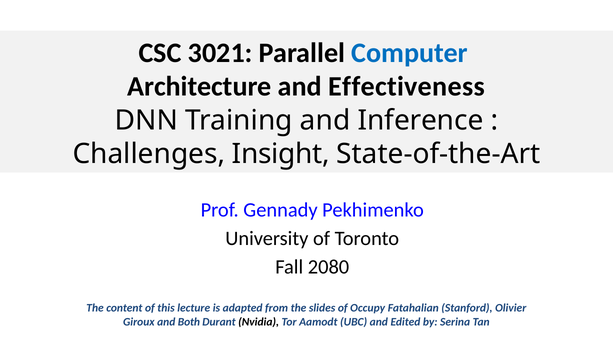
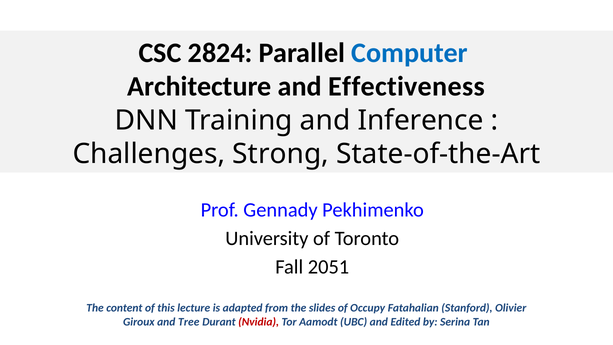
3021: 3021 -> 2824
Insight: Insight -> Strong
2080: 2080 -> 2051
Both: Both -> Tree
Nvidia colour: black -> red
